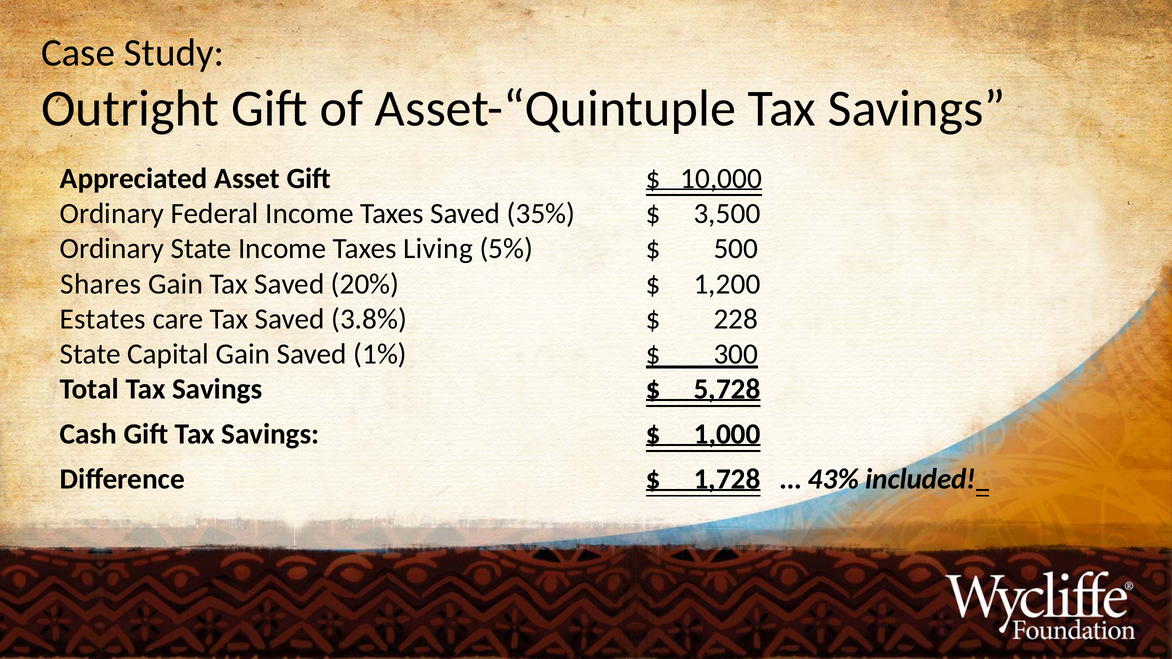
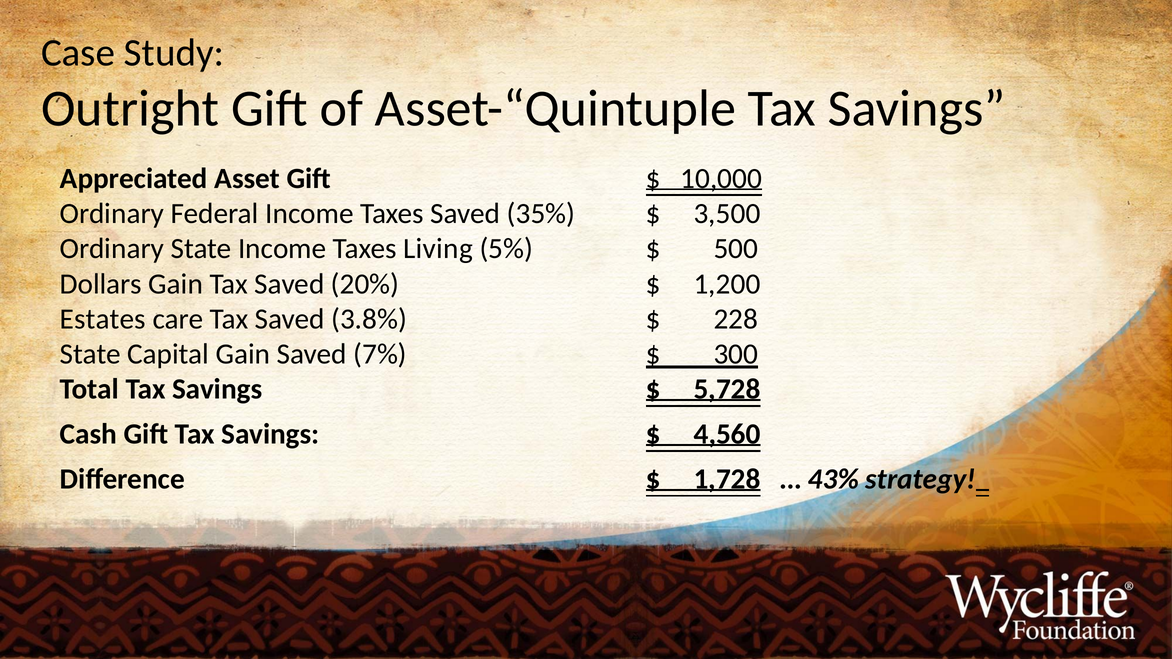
Shares: Shares -> Dollars
1%: 1% -> 7%
1,000: 1,000 -> 4,560
included: included -> strategy
